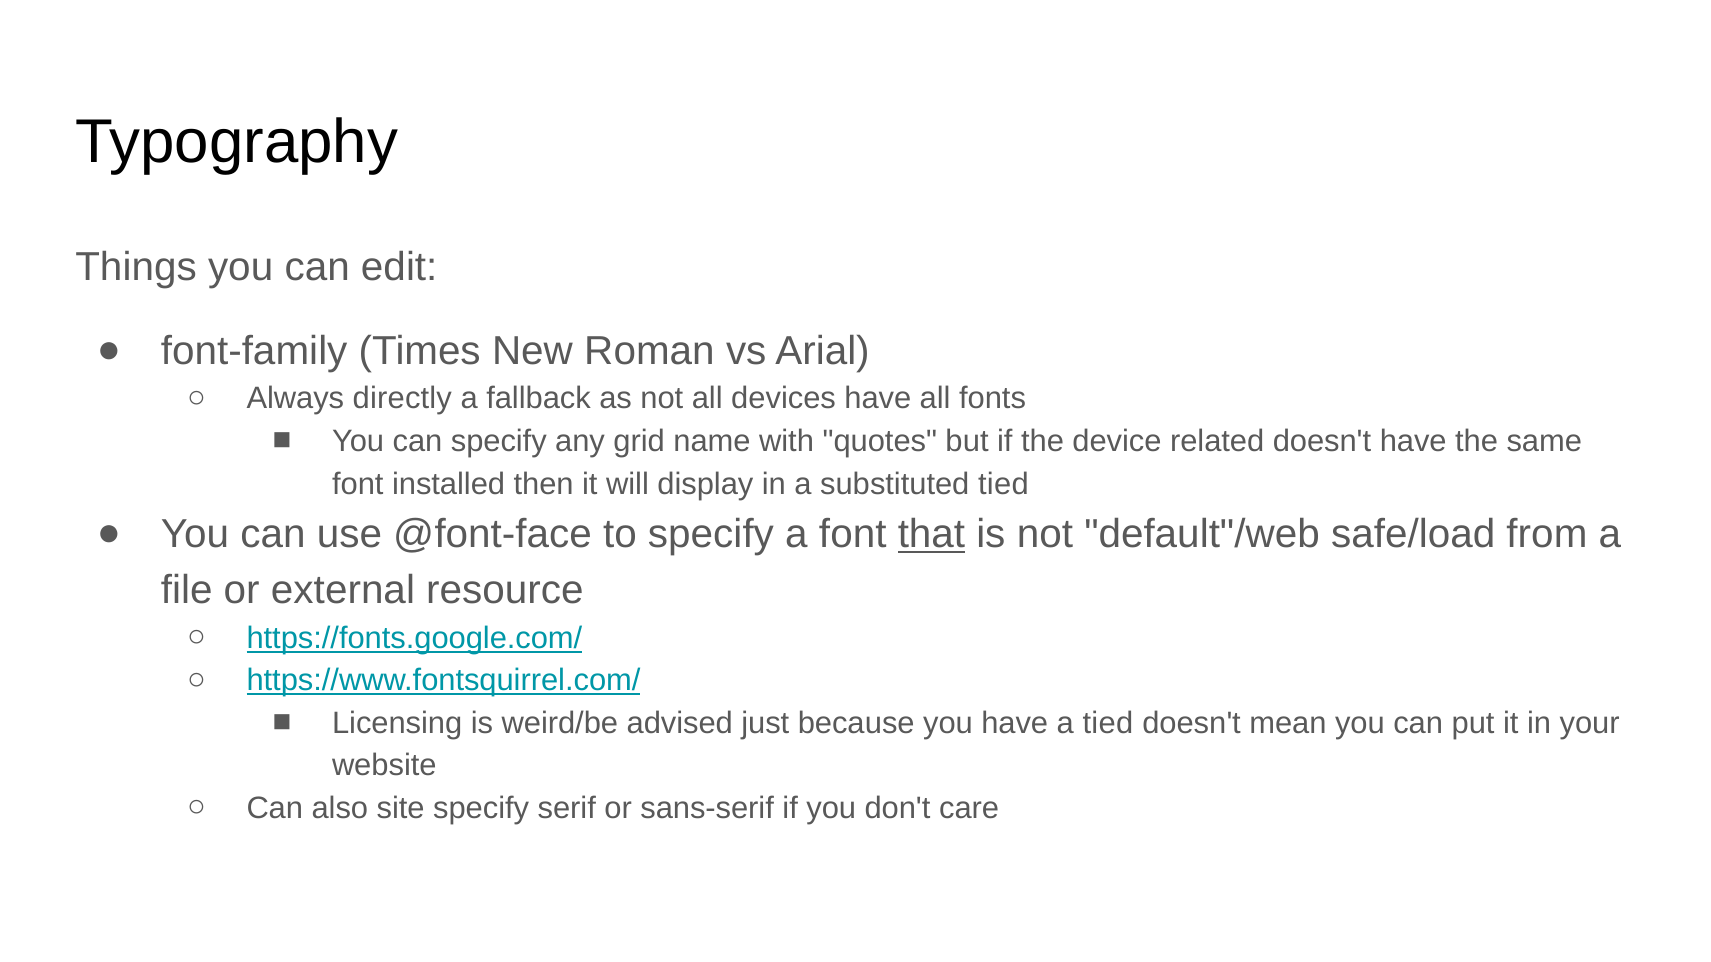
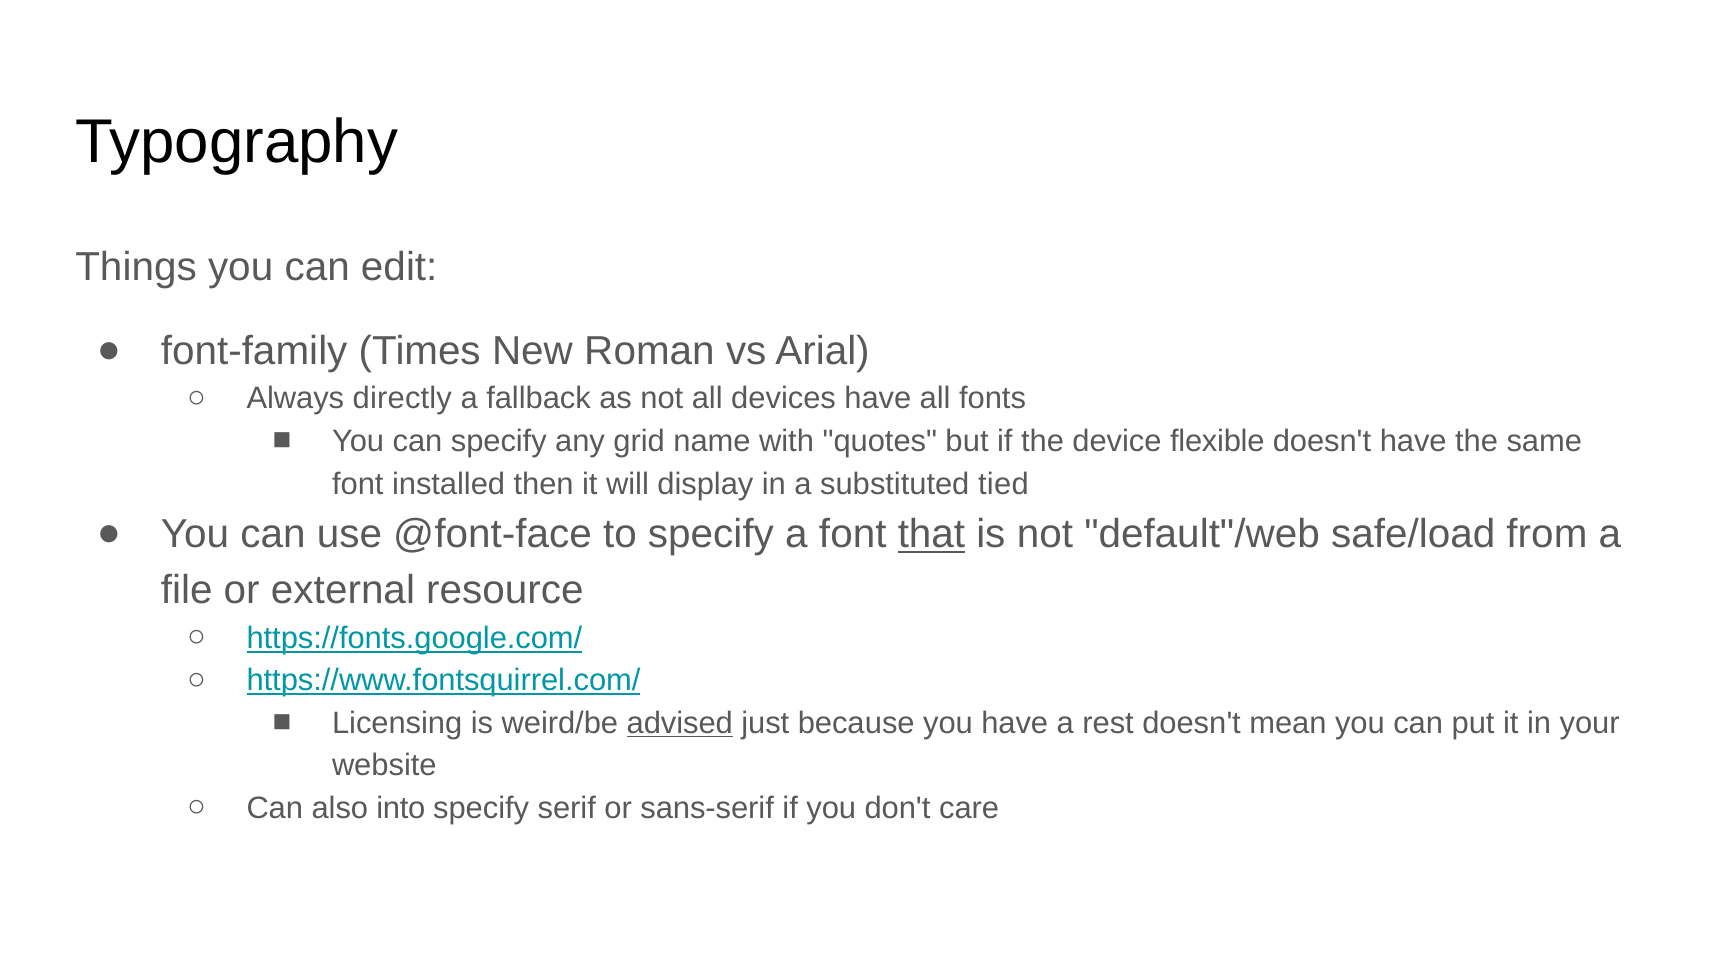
related: related -> flexible
advised underline: none -> present
a tied: tied -> rest
site: site -> into
